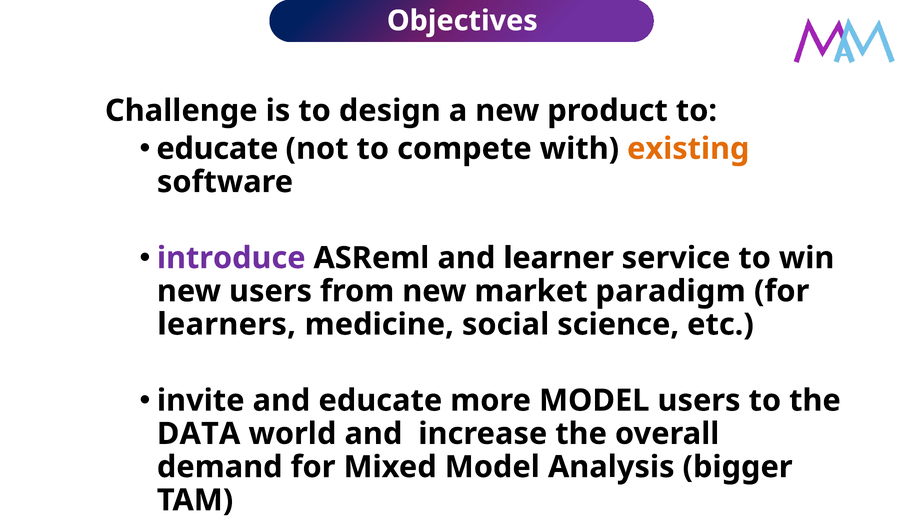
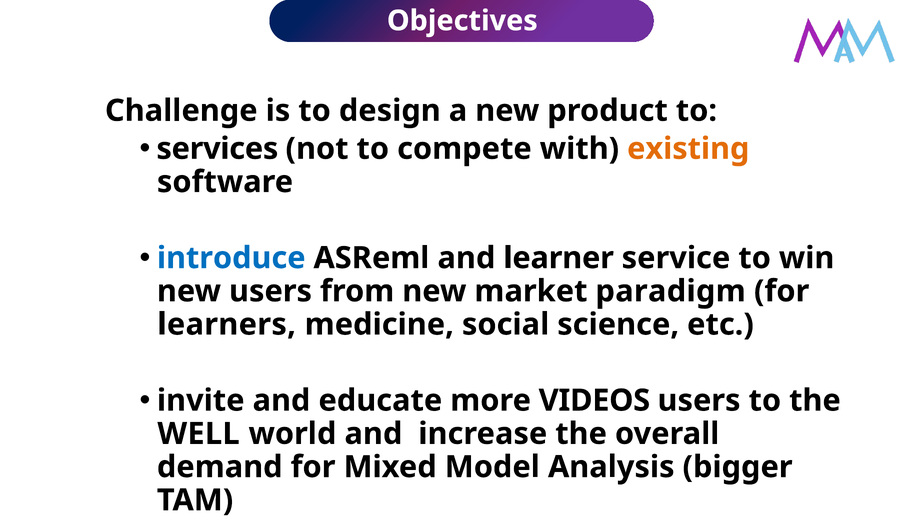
educate at (217, 149): educate -> services
introduce colour: purple -> blue
more MODEL: MODEL -> VIDEOS
DATA: DATA -> WELL
